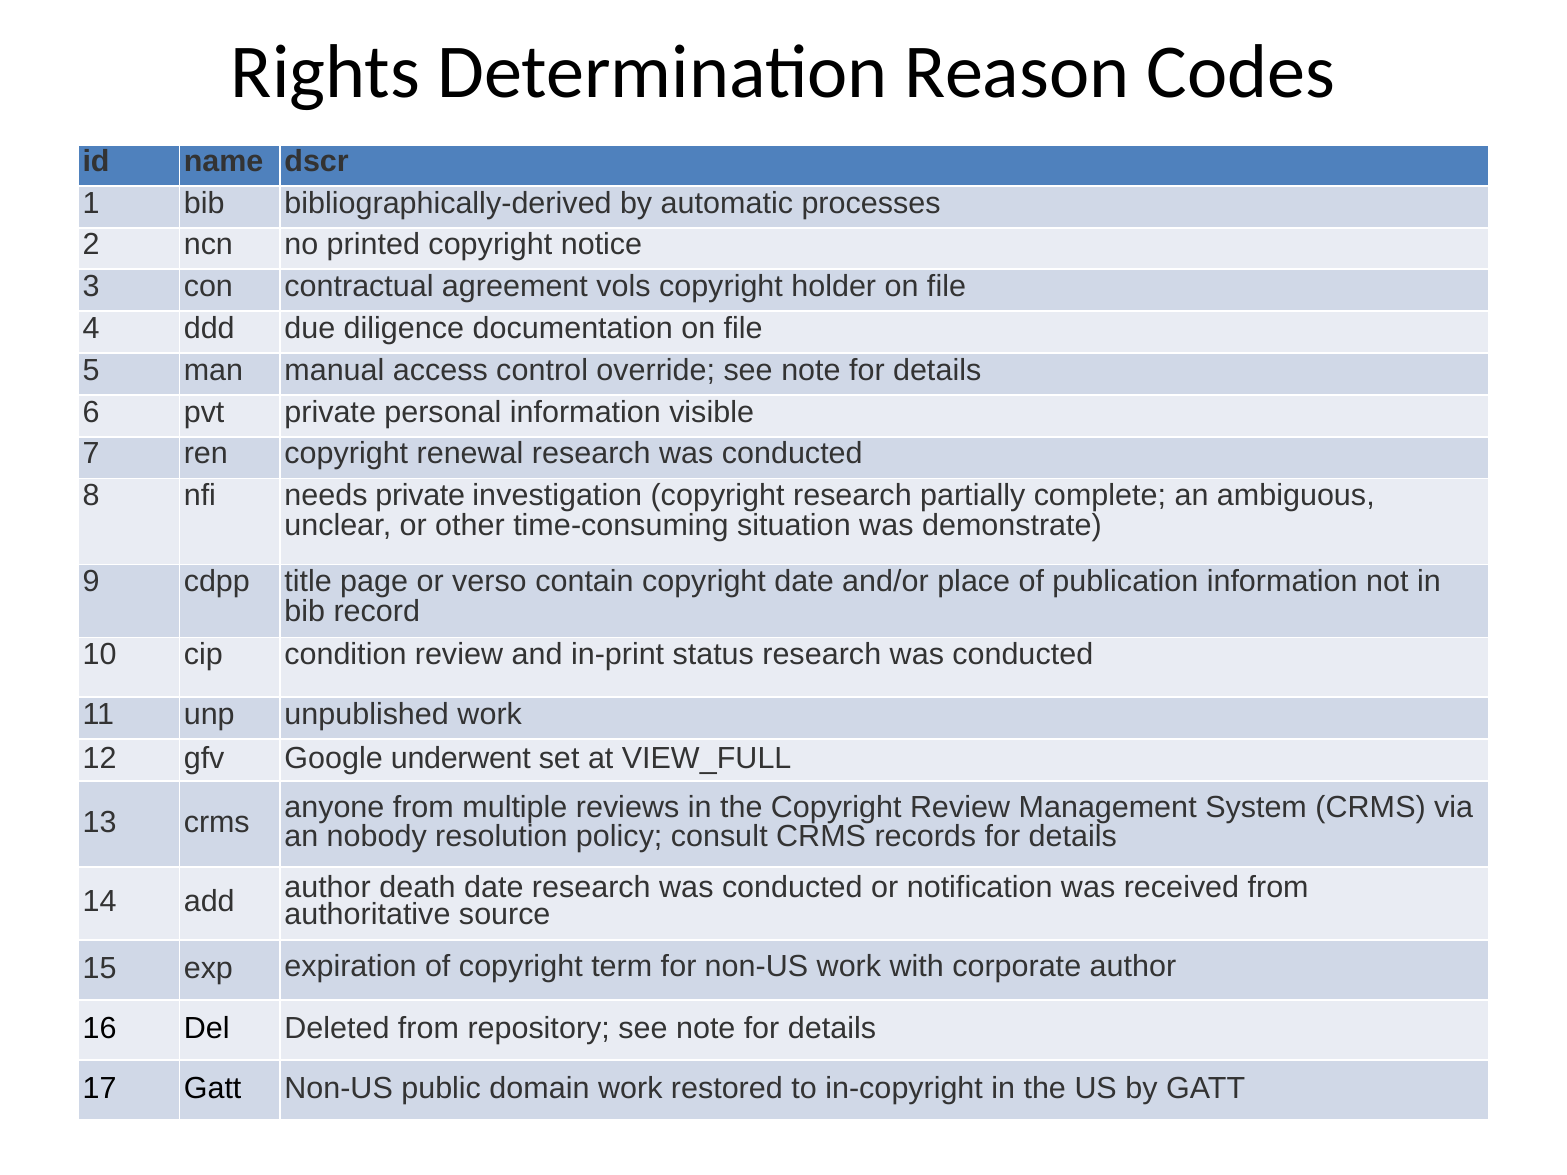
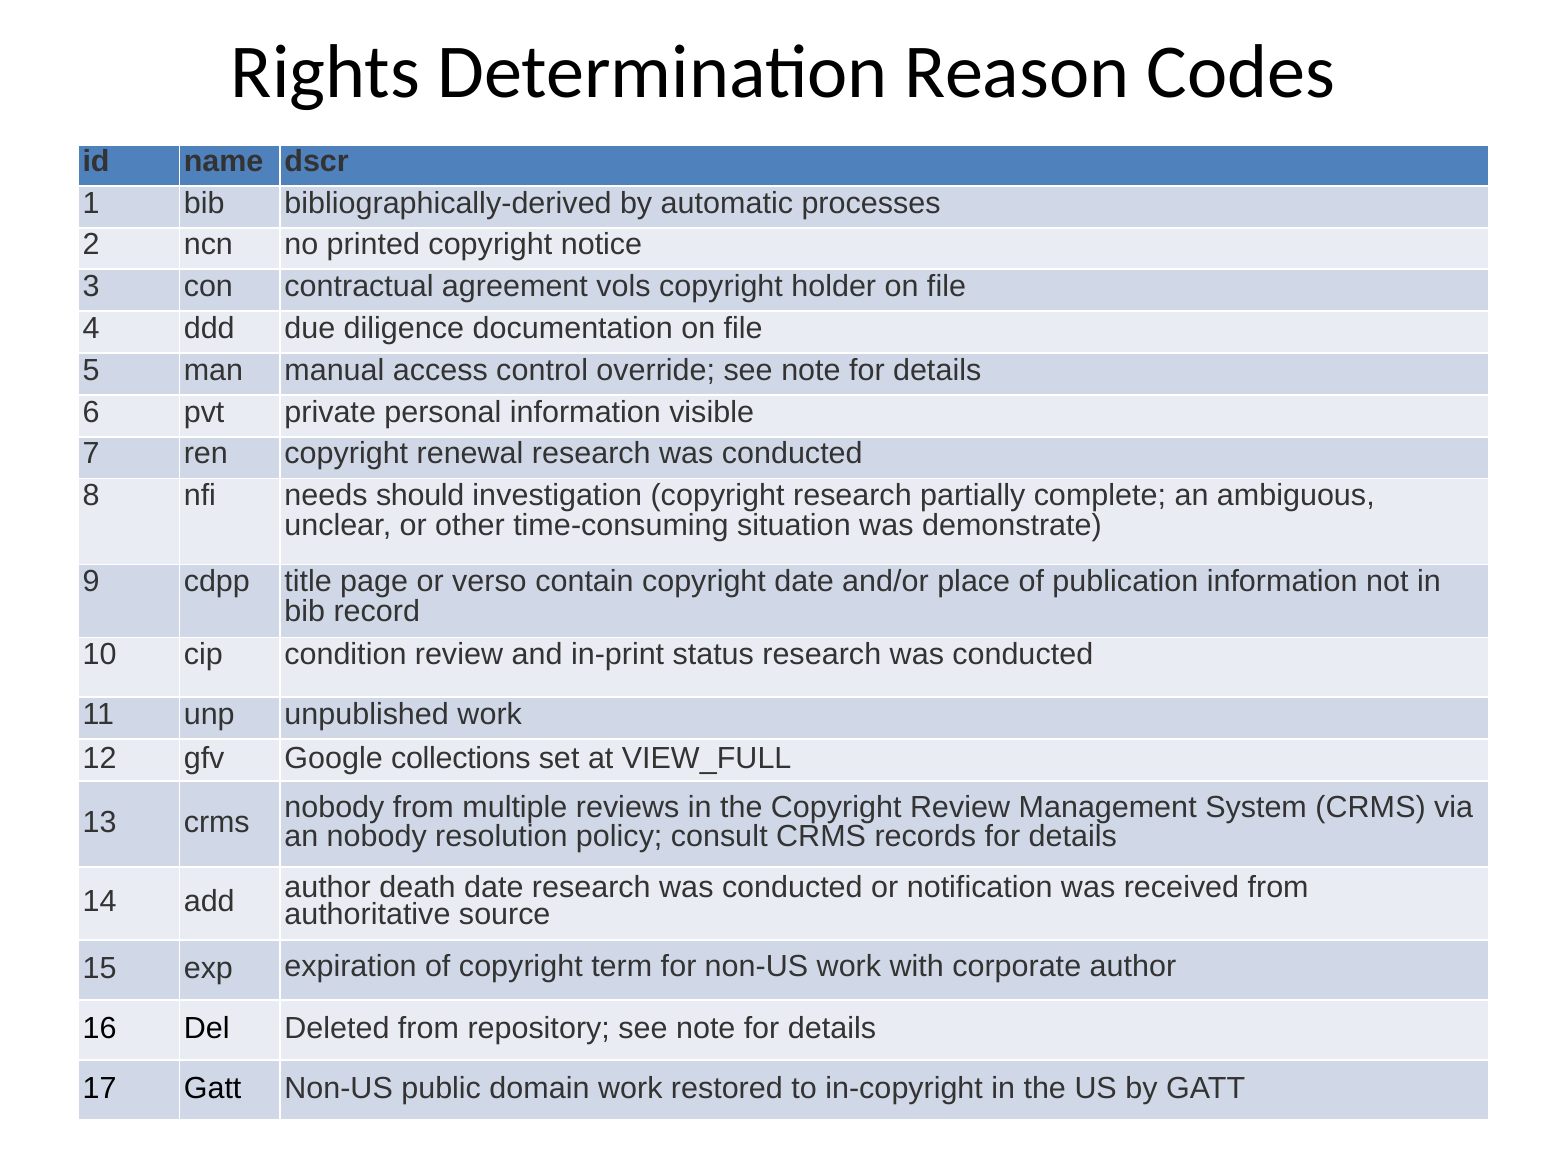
needs private: private -> should
underwent: underwent -> collections
crms anyone: anyone -> nobody
